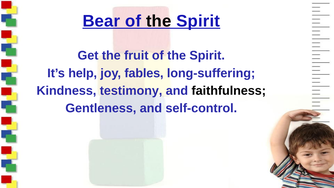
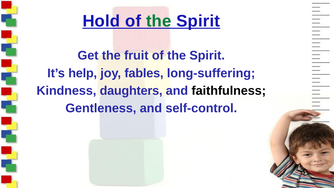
Bear: Bear -> Hold
the at (159, 21) colour: black -> green
testimony: testimony -> daughters
